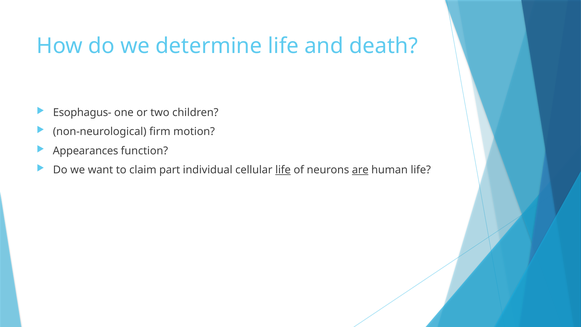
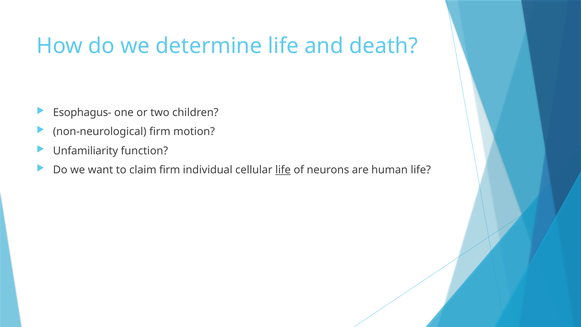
Appearances: Appearances -> Unfamiliarity
claim part: part -> firm
are underline: present -> none
